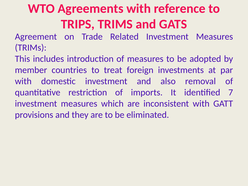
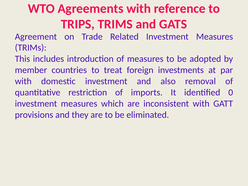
7: 7 -> 0
